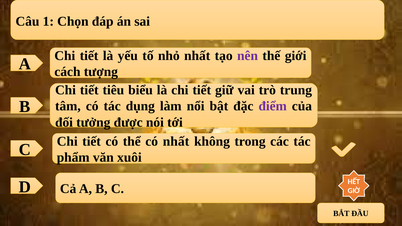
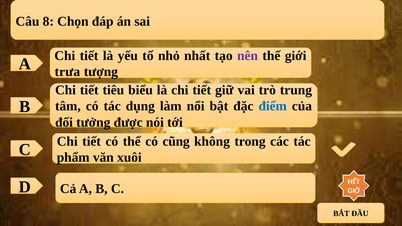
1: 1 -> 8
cách: cách -> trưa
điểm colour: purple -> blue
có nhất: nhất -> cũng
